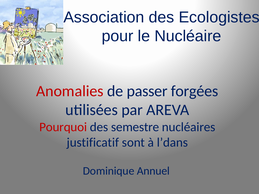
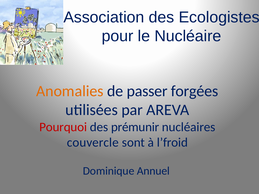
Anomalies colour: red -> orange
semestre: semestre -> prémunir
justificatif: justificatif -> couvercle
l’dans: l’dans -> l’froid
